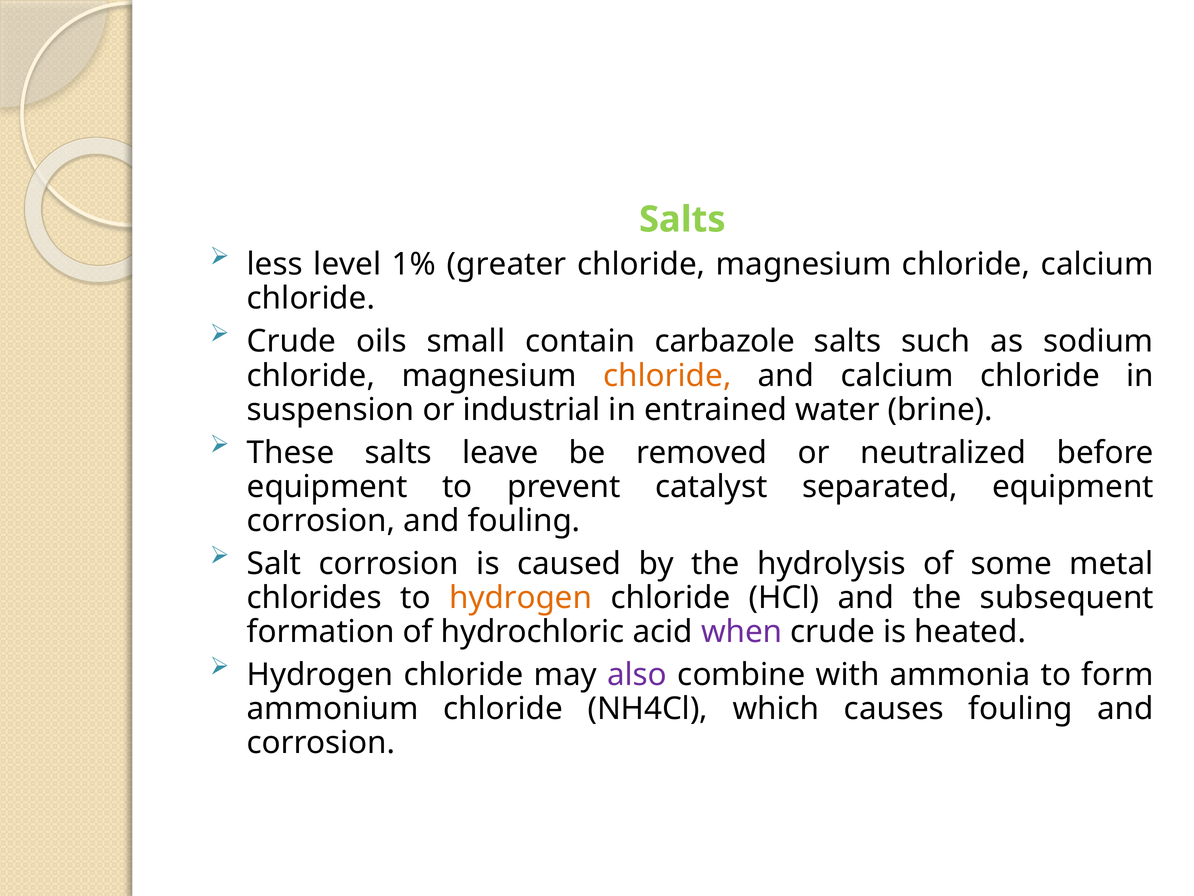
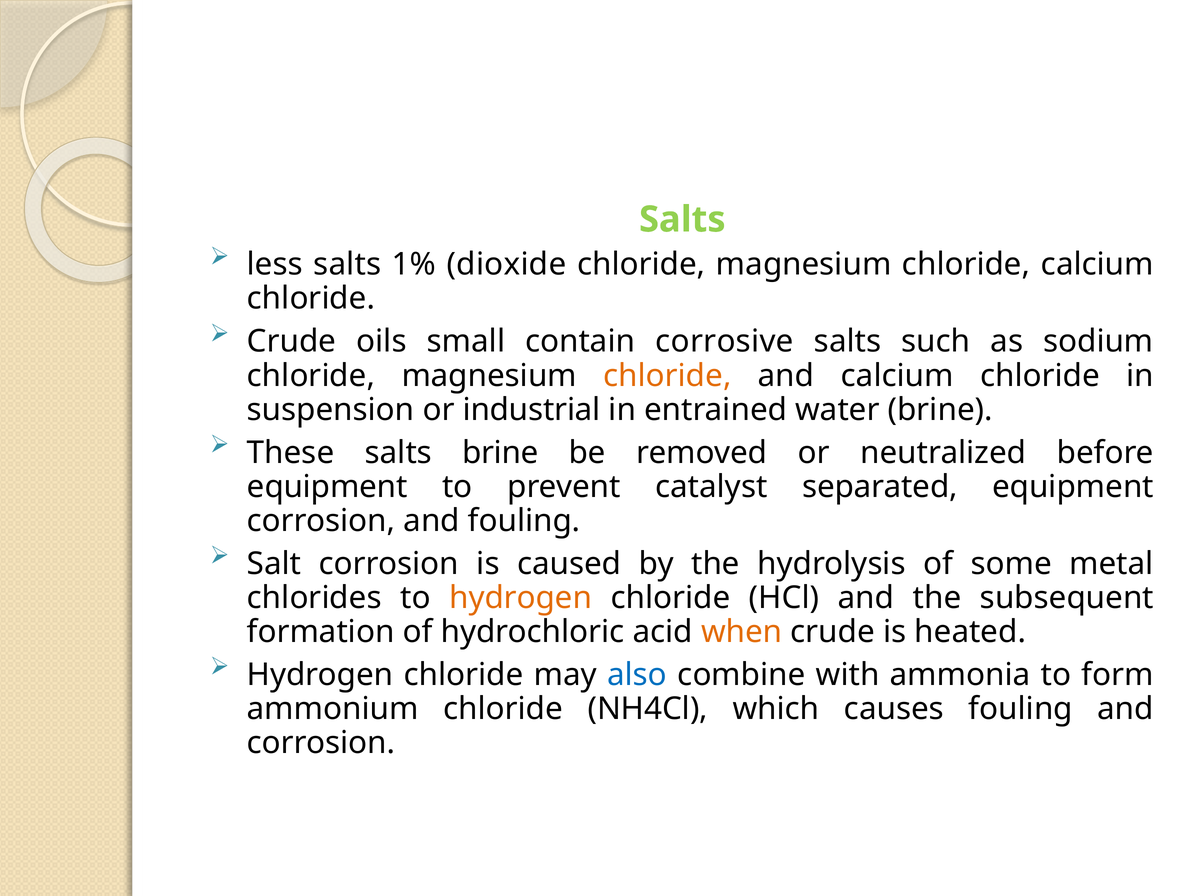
less level: level -> salts
greater: greater -> dioxide
carbazole: carbazole -> corrosive
salts leave: leave -> brine
when colour: purple -> orange
also colour: purple -> blue
